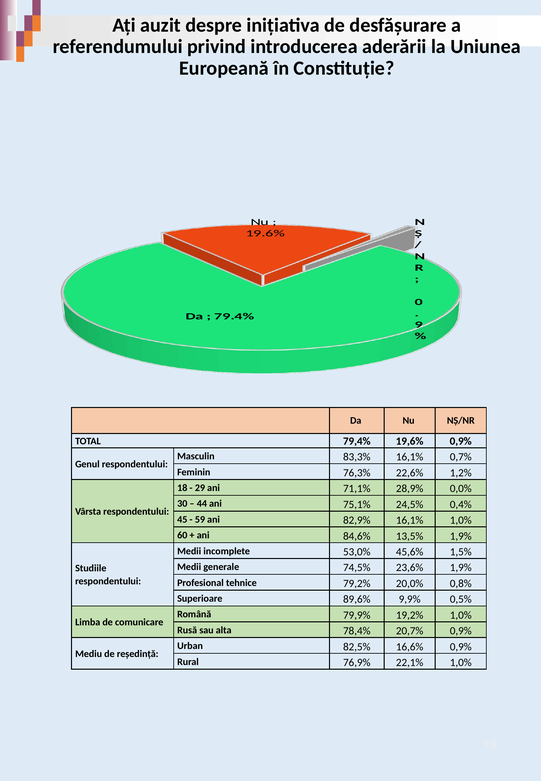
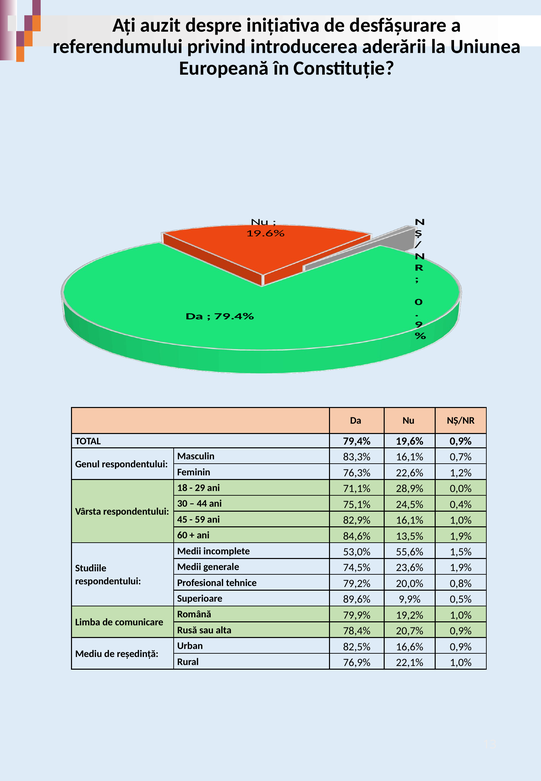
45,6%: 45,6% -> 55,6%
